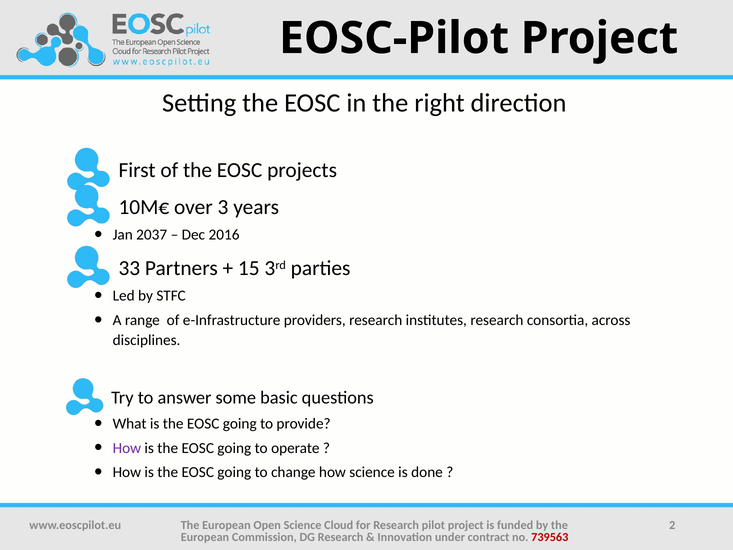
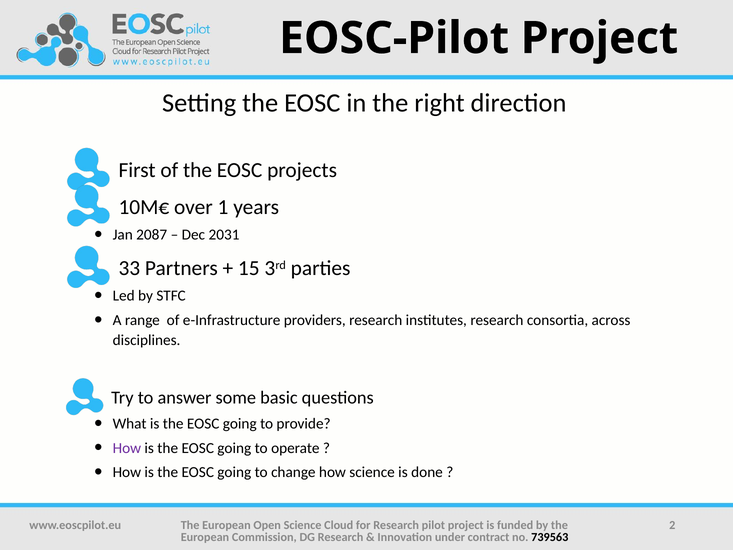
3: 3 -> 1
2037: 2037 -> 2087
2016: 2016 -> 2031
739563 colour: red -> black
